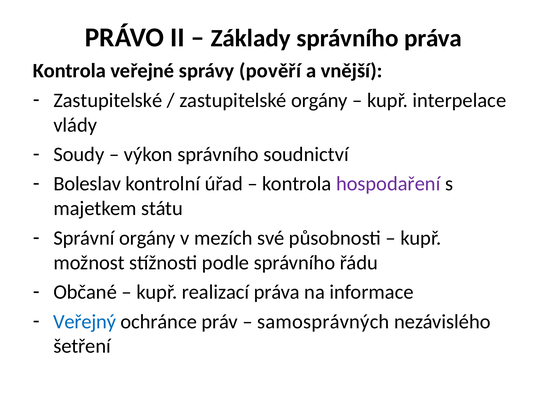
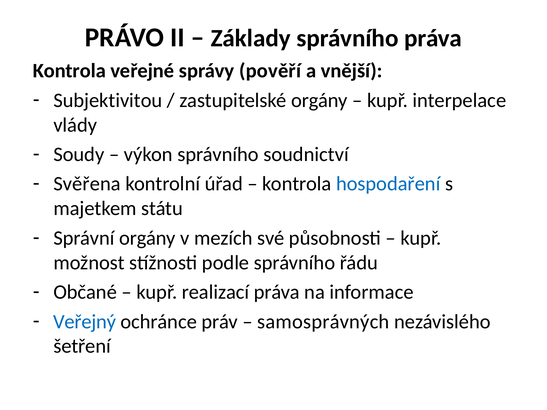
Zastupitelské at (108, 100): Zastupitelské -> Subjektivitou
Boleslav: Boleslav -> Svěřena
hospodaření colour: purple -> blue
